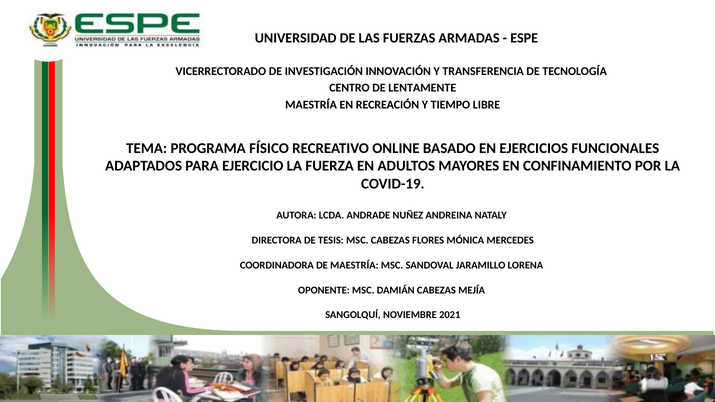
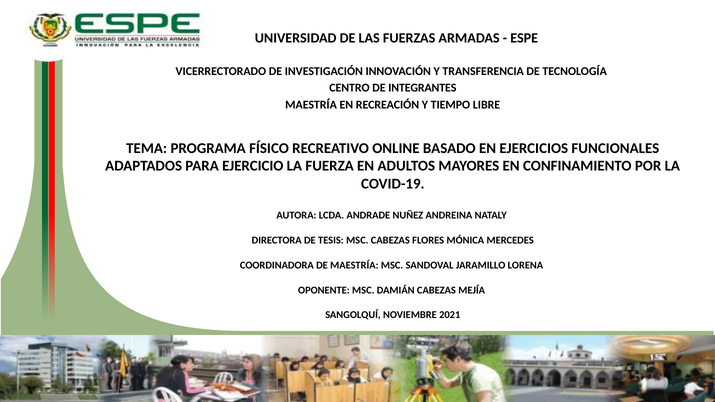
LENTAMENTE: LENTAMENTE -> INTEGRANTES
